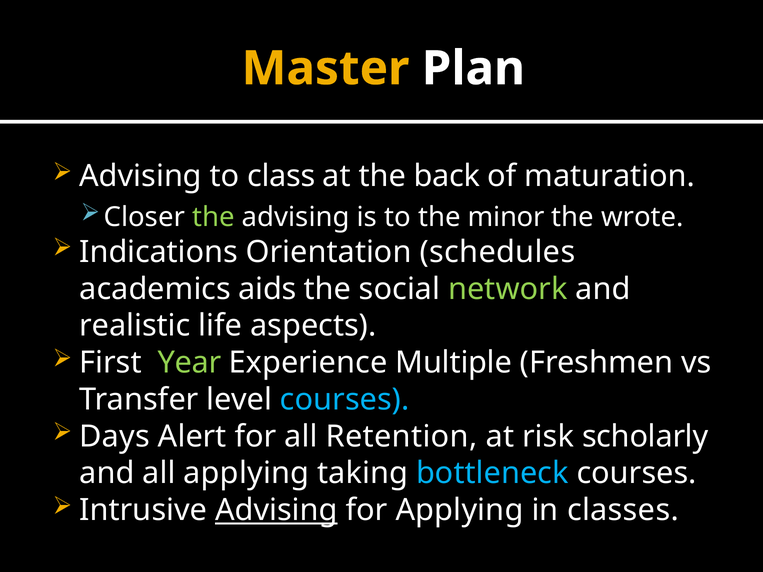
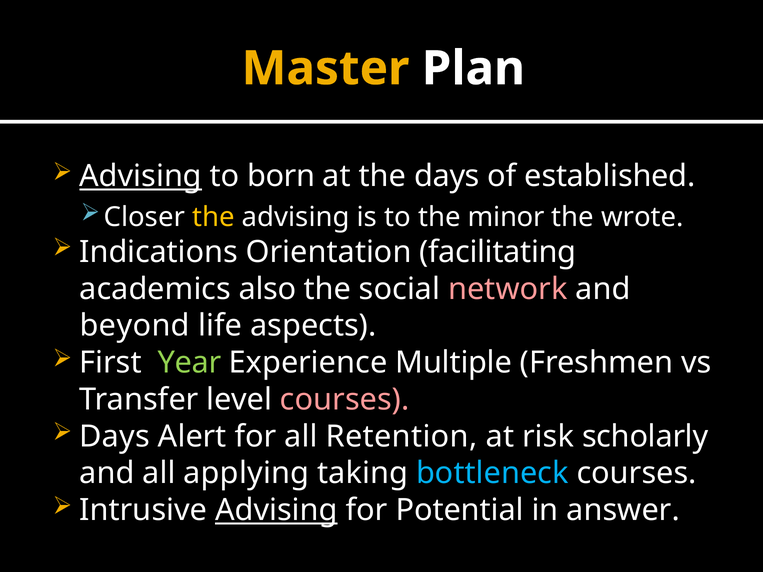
Advising at (141, 176) underline: none -> present
class: class -> born
the back: back -> days
maturation: maturation -> established
the at (213, 217) colour: light green -> yellow
schedules: schedules -> facilitating
aids: aids -> also
network colour: light green -> pink
realistic: realistic -> beyond
courses at (345, 400) colour: light blue -> pink
for Applying: Applying -> Potential
classes: classes -> answer
